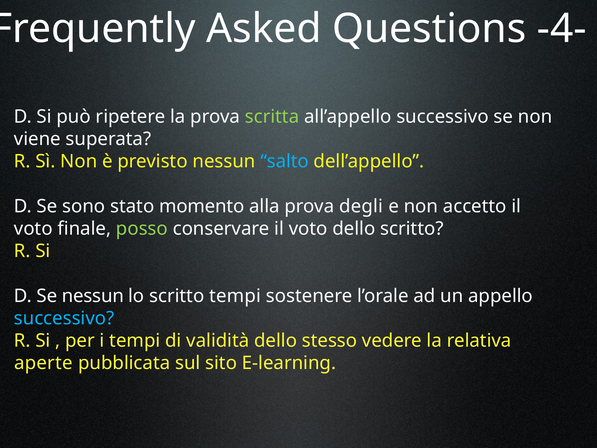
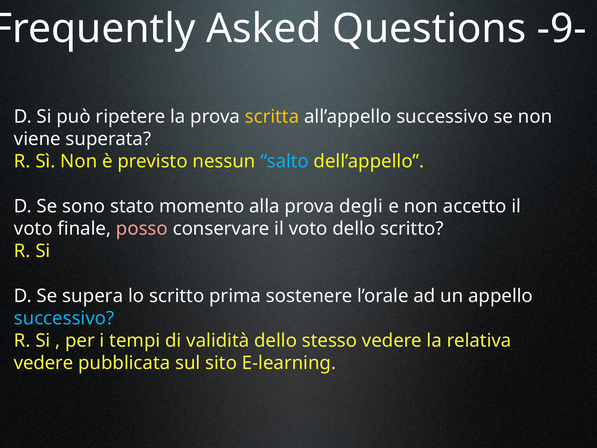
-4-: -4- -> -9-
scritta colour: light green -> yellow
posso colour: light green -> pink
Se nessun: nessun -> supera
scritto tempi: tempi -> prima
aperte at (43, 363): aperte -> vedere
